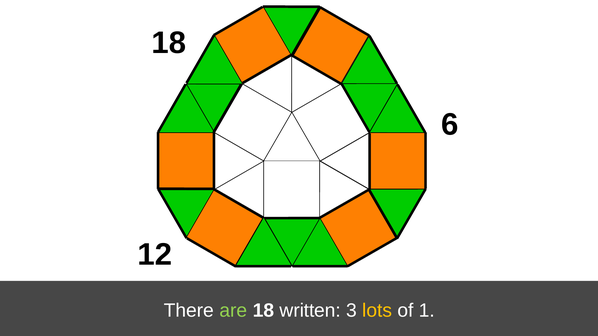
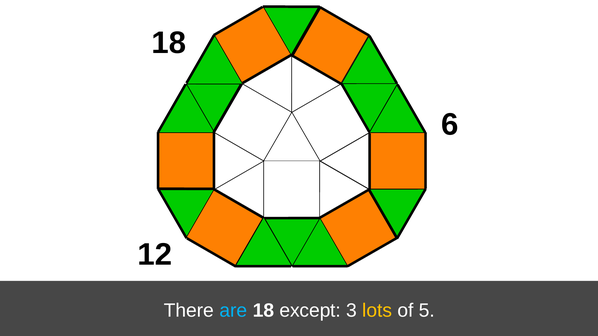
are colour: light green -> light blue
written: written -> except
1: 1 -> 5
